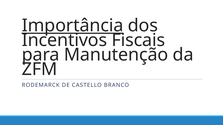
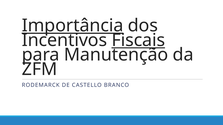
Fiscais underline: none -> present
